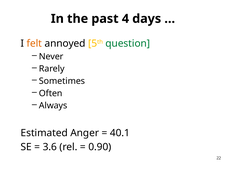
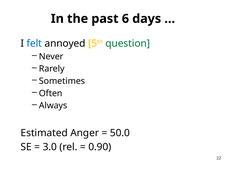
4: 4 -> 6
felt colour: orange -> blue
40.1: 40.1 -> 50.0
3.6: 3.6 -> 3.0
